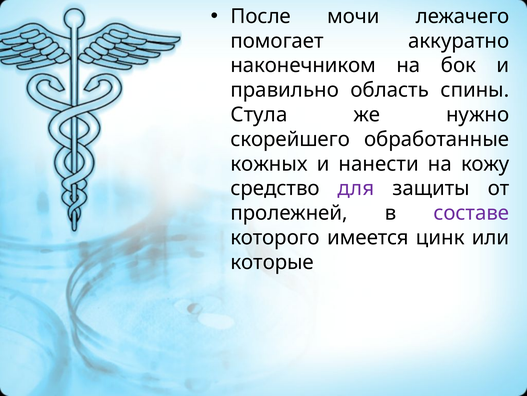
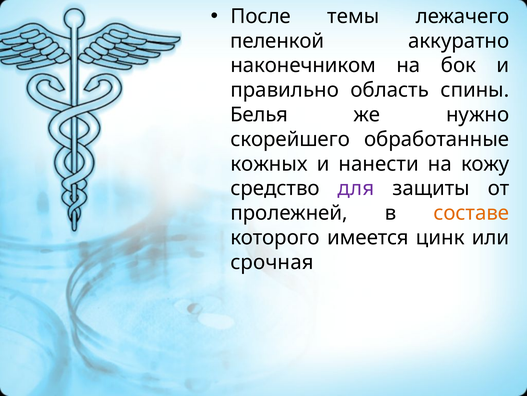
мочи: мочи -> темы
помогает: помогает -> пеленкой
Стула: Стула -> Белья
составе colour: purple -> orange
которые: которые -> срочная
